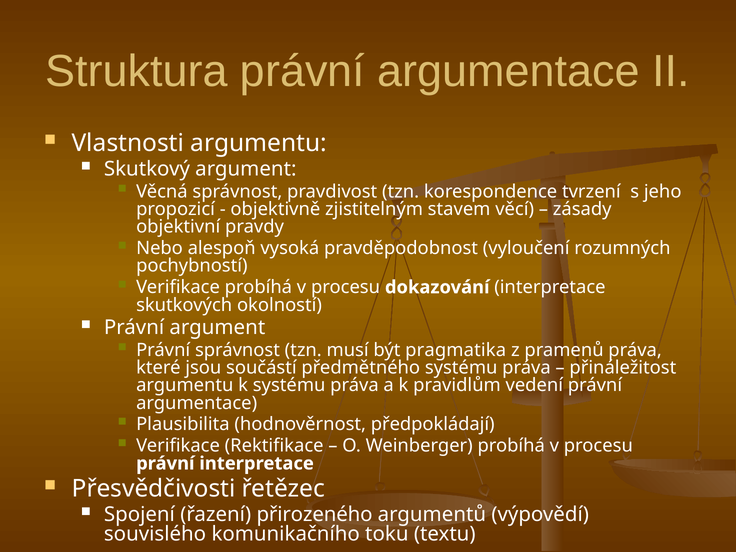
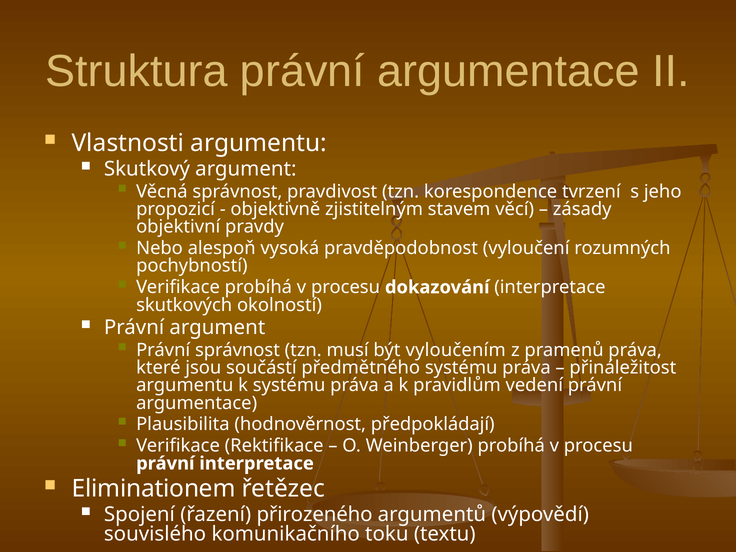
pragmatika: pragmatika -> vyloučením
Přesvědčivosti: Přesvědčivosti -> Eliminationem
